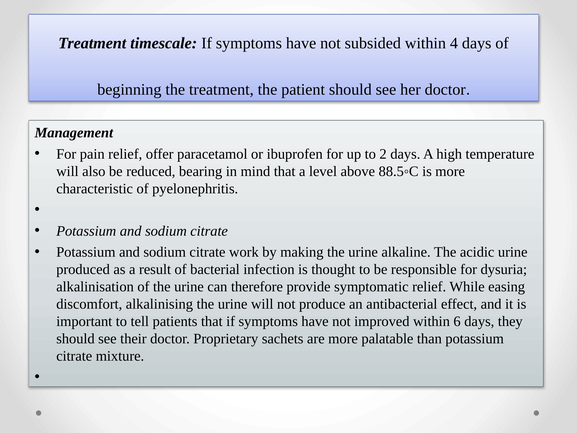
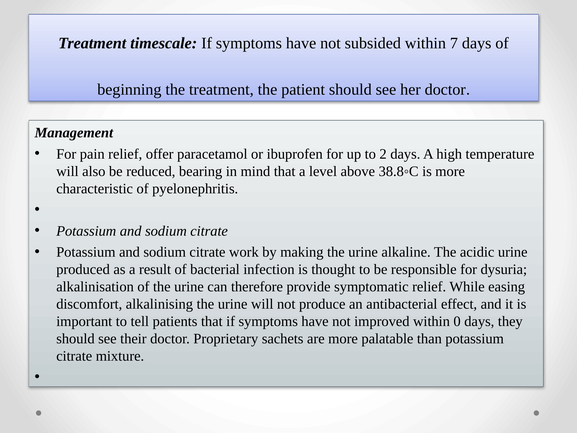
4: 4 -> 7
88.5◦C: 88.5◦C -> 38.8◦C
6: 6 -> 0
